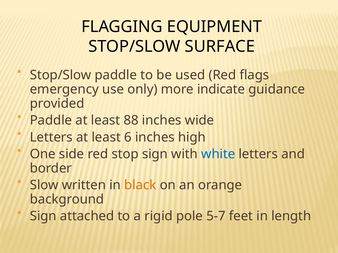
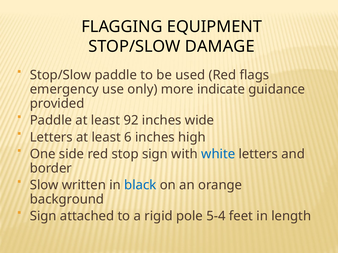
SURFACE: SURFACE -> DAMAGE
88: 88 -> 92
black colour: orange -> blue
5-7: 5-7 -> 5-4
